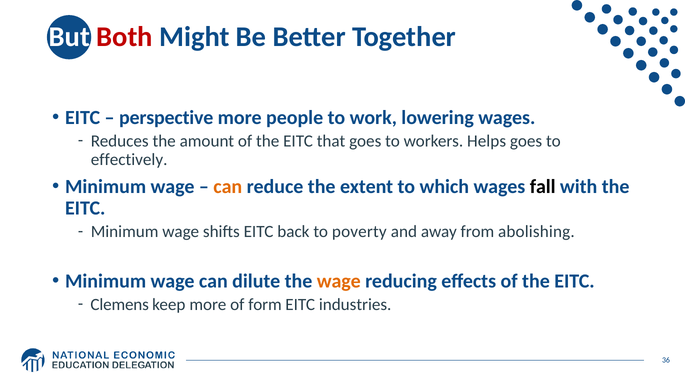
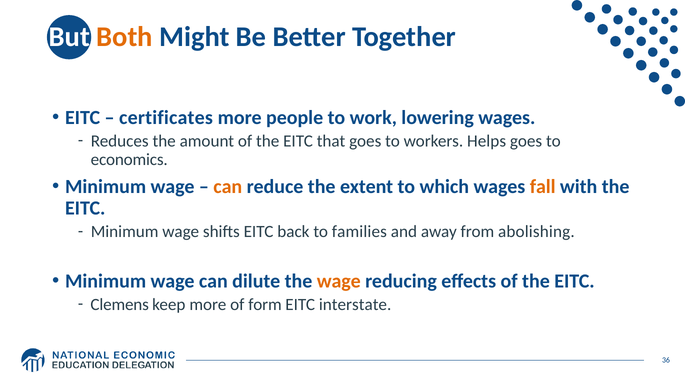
Both colour: red -> orange
perspective: perspective -> certificates
effectively: effectively -> economics
fall colour: black -> orange
poverty: poverty -> families
industries: industries -> interstate
